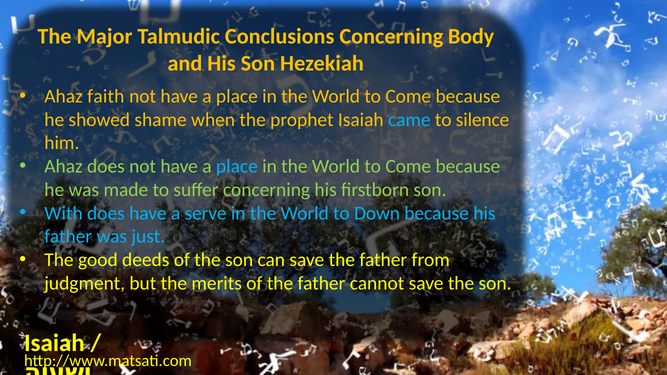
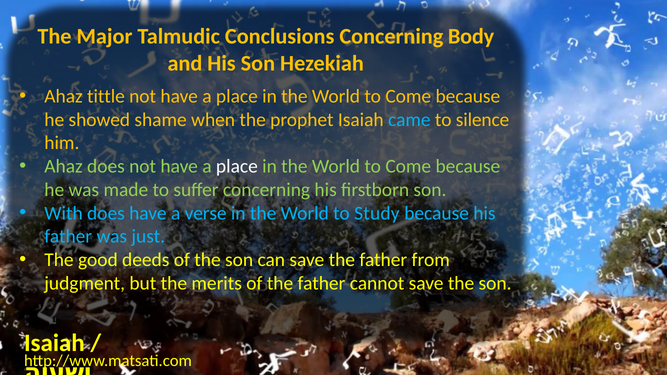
faith: faith -> tittle
place at (237, 166) colour: light blue -> white
serve: serve -> verse
Down: Down -> Study
